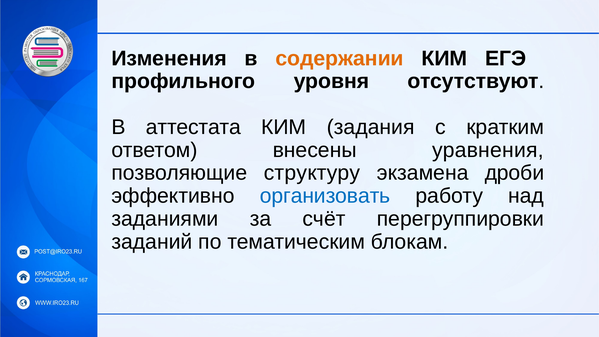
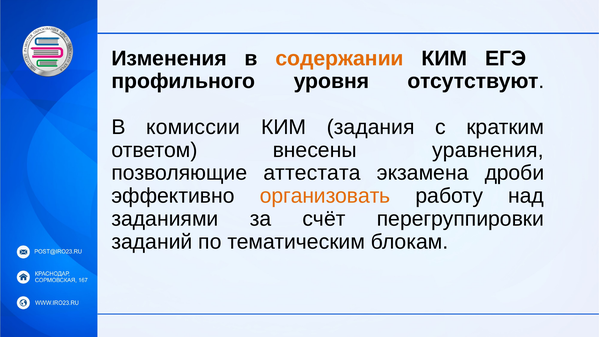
аттестата: аттестата -> комиссии
структуру: структуру -> аттестата
организовать colour: blue -> orange
